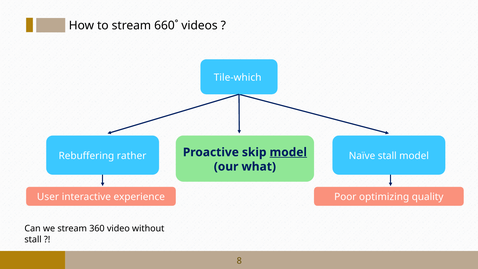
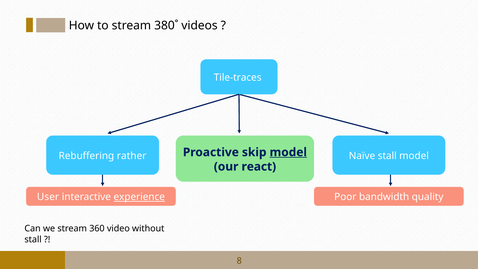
660˚: 660˚ -> 380˚
Tile-which: Tile-which -> Tile-traces
what: what -> react
experience underline: none -> present
optimizing: optimizing -> bandwidth
